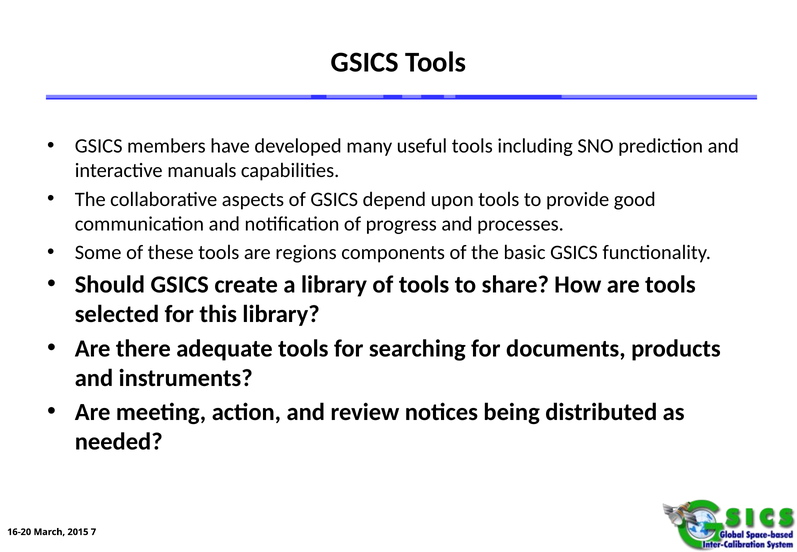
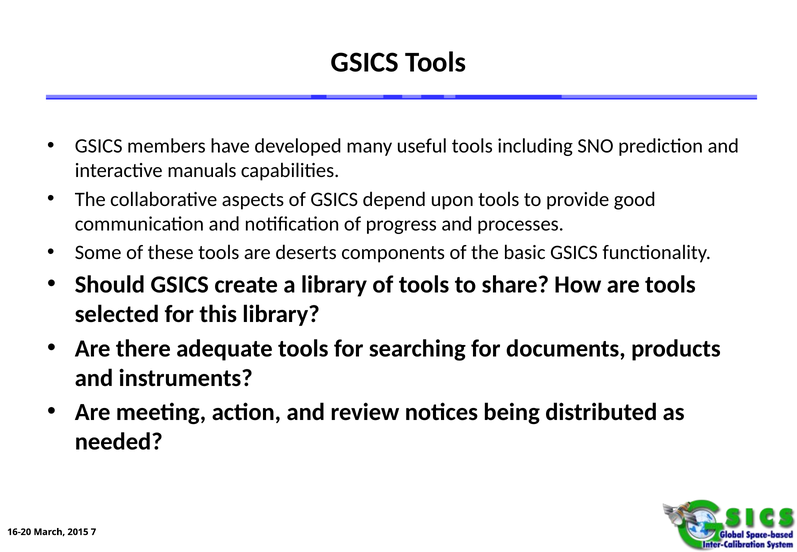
regions: regions -> deserts
